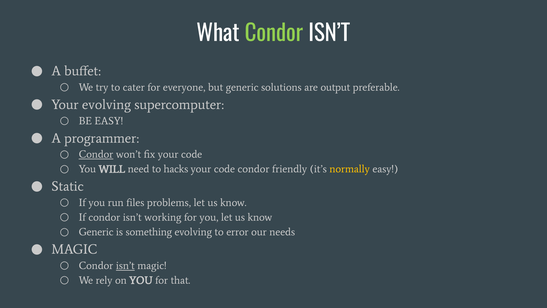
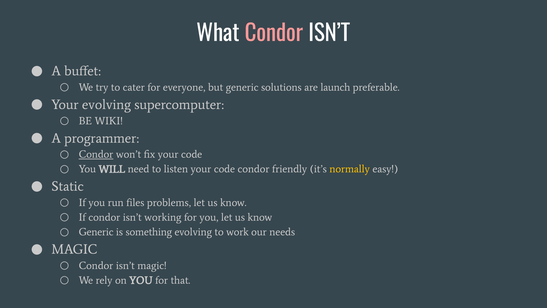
Condor at (274, 34) colour: light green -> pink
output: output -> launch
BE EASY: EASY -> WIKI
hacks: hacks -> listen
error: error -> work
isn’t at (125, 265) underline: present -> none
